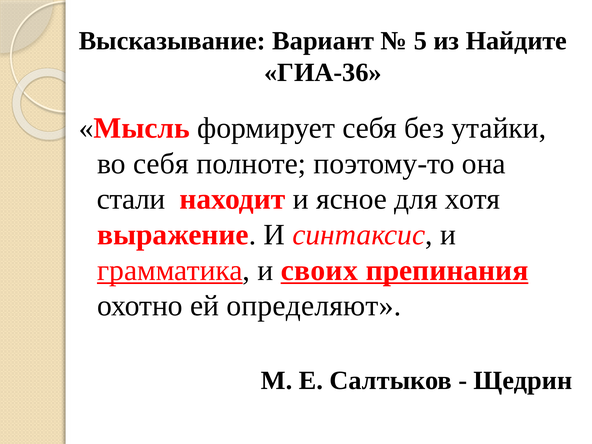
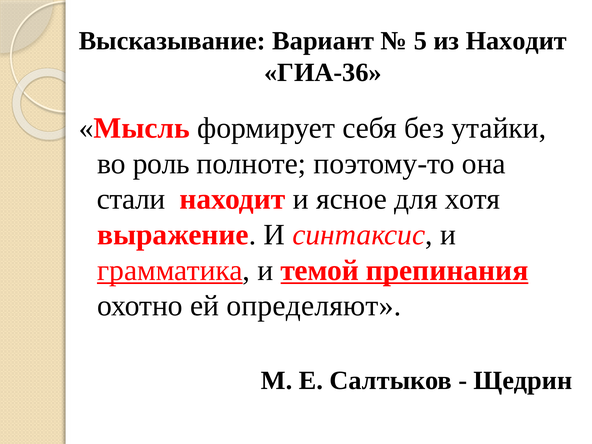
из Найдите: Найдите -> Находит
во себя: себя -> роль
своих: своих -> темой
